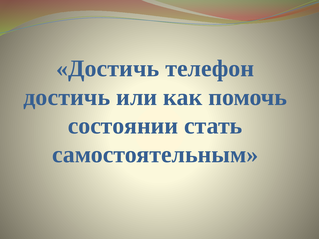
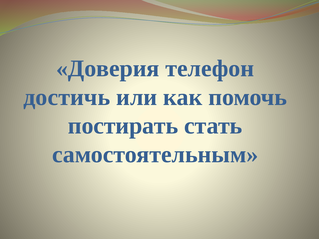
Достичь at (108, 69): Достичь -> Доверия
состоянии: состоянии -> постирать
